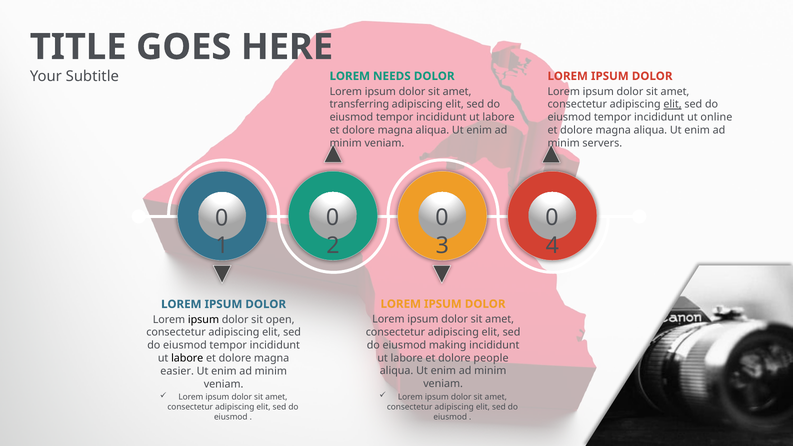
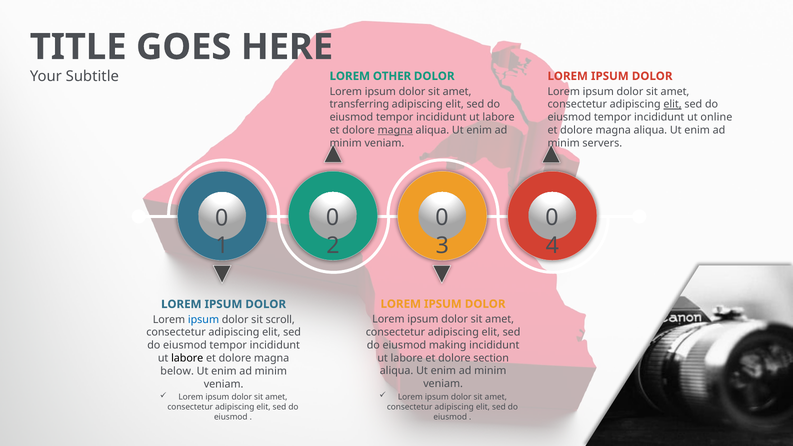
NEEDS: NEEDS -> OTHER
magna at (395, 130) underline: none -> present
ipsum at (203, 320) colour: black -> blue
open: open -> scroll
people: people -> section
easier: easier -> below
